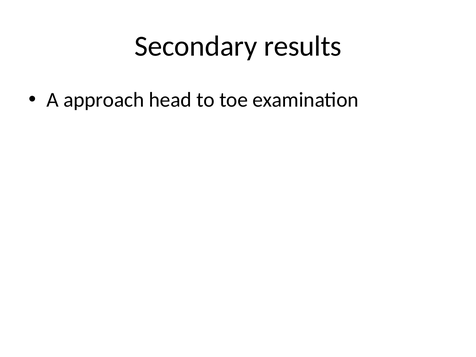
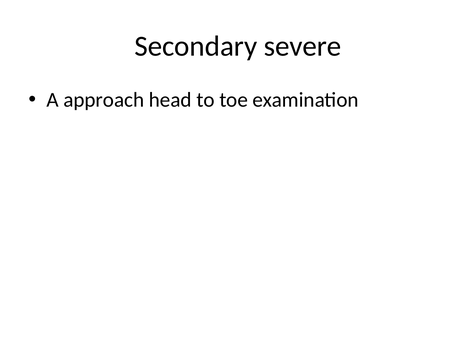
results: results -> severe
